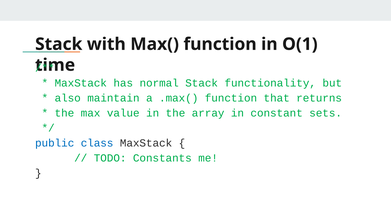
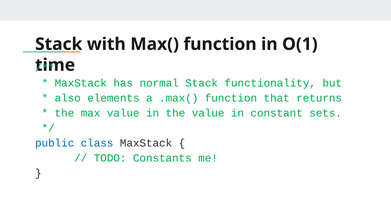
maintain: maintain -> elements
the array: array -> value
